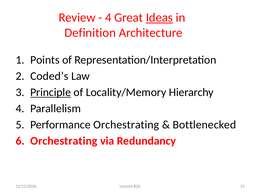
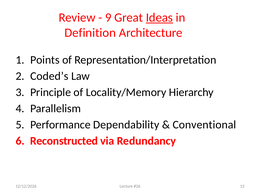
4 at (108, 18): 4 -> 9
Principle underline: present -> none
Performance Orchestrating: Orchestrating -> Dependability
Bottlenecked: Bottlenecked -> Conventional
6 Orchestrating: Orchestrating -> Reconstructed
